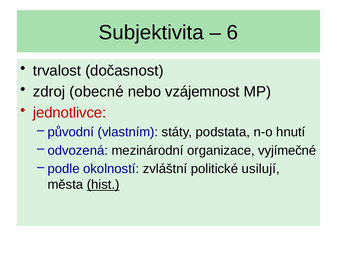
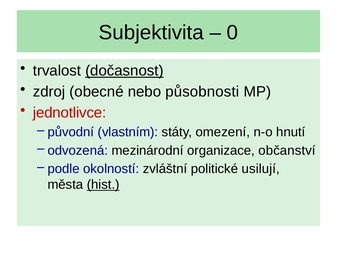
6: 6 -> 0
dočasnost underline: none -> present
vzájemnost: vzájemnost -> působnosti
podstata: podstata -> omezení
vyjímečné: vyjímečné -> občanství
